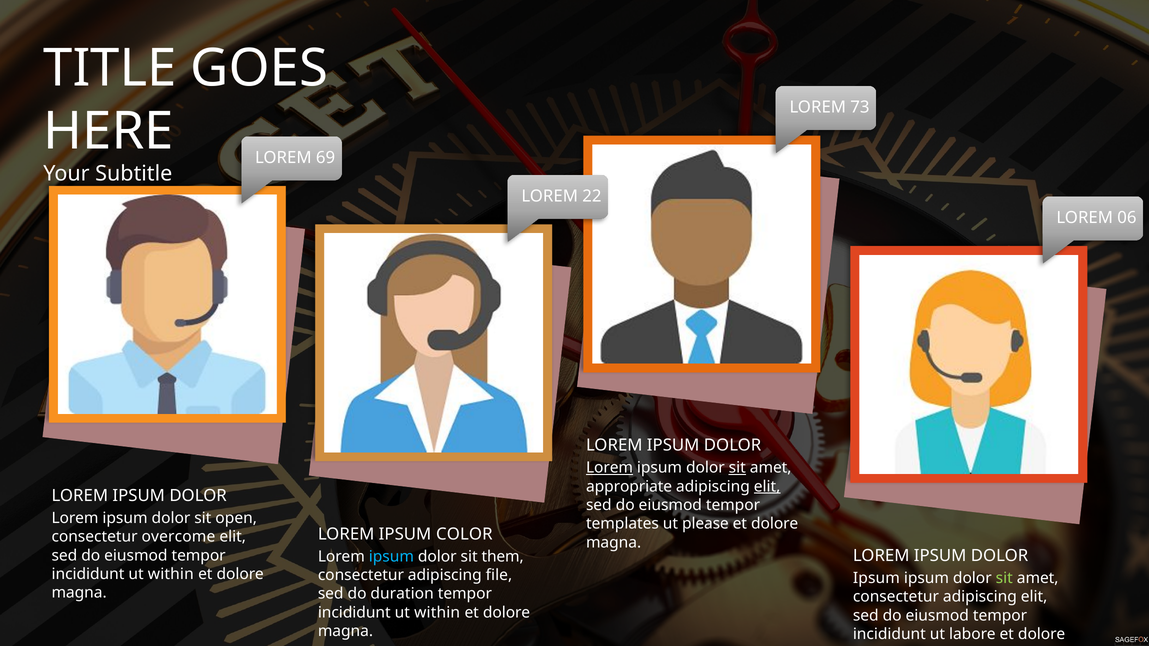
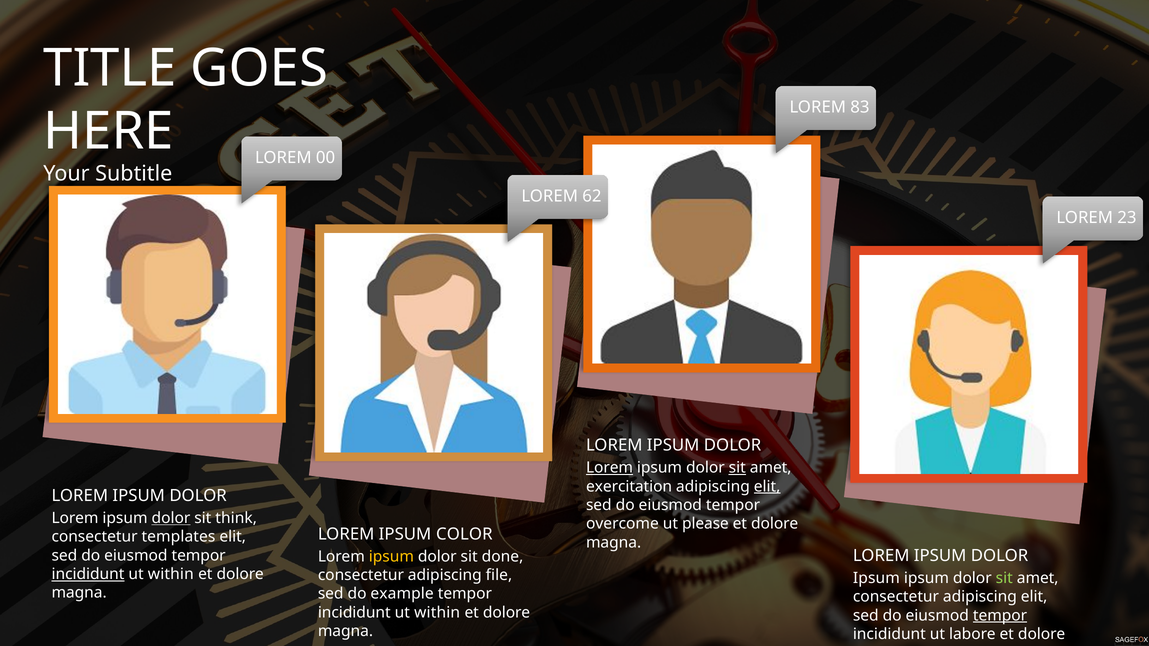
73: 73 -> 83
69: 69 -> 00
22: 22 -> 62
06: 06 -> 23
appropriate: appropriate -> exercitation
dolor at (171, 518) underline: none -> present
open: open -> think
templates: templates -> overcome
overcome: overcome -> templates
ipsum at (391, 557) colour: light blue -> yellow
them: them -> done
incididunt at (88, 574) underline: none -> present
duration: duration -> example
tempor at (1000, 616) underline: none -> present
